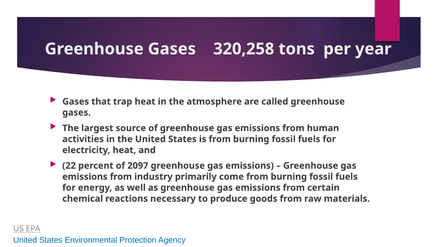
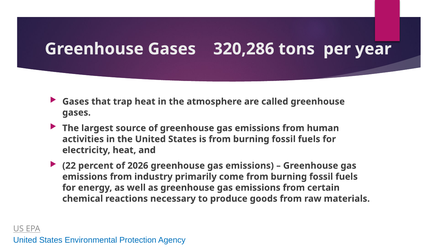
320,258: 320,258 -> 320,286
2097: 2097 -> 2026
